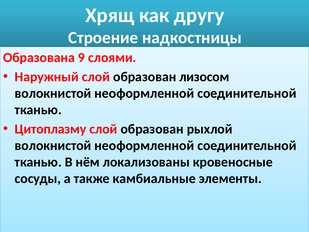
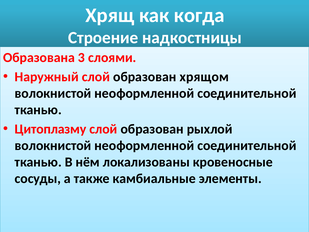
другу: другу -> когда
9: 9 -> 3
лизосом: лизосом -> хрящом
